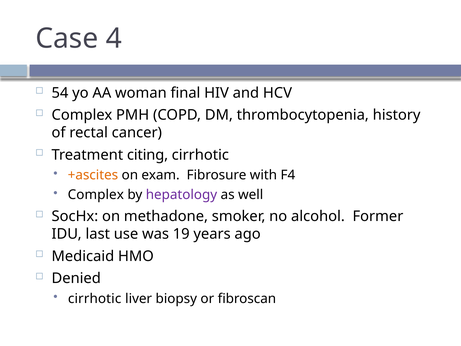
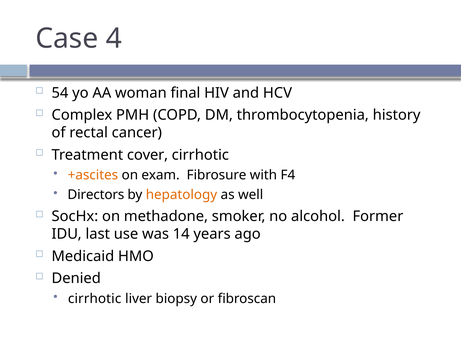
citing: citing -> cover
Complex at (96, 195): Complex -> Directors
hepatology colour: purple -> orange
19: 19 -> 14
